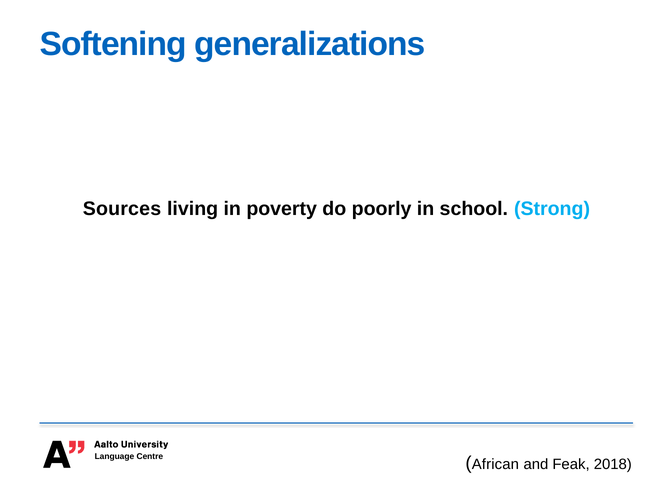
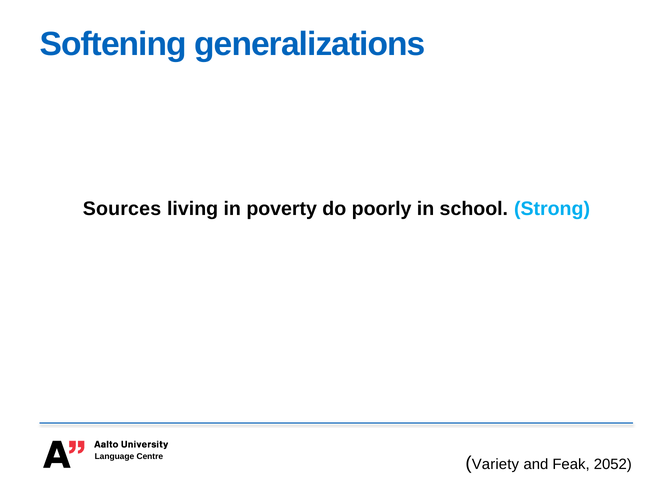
African: African -> Variety
2018: 2018 -> 2052
